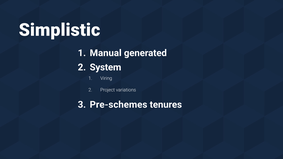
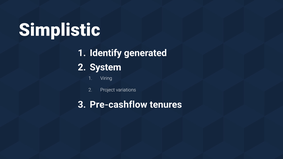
Manual: Manual -> Identify
Pre-schemes: Pre-schemes -> Pre-cashflow
